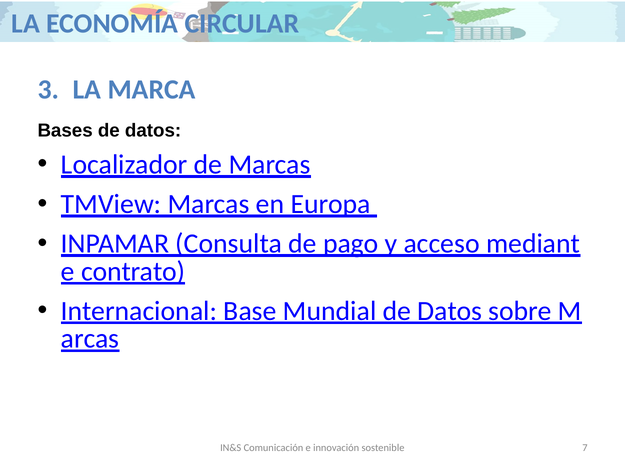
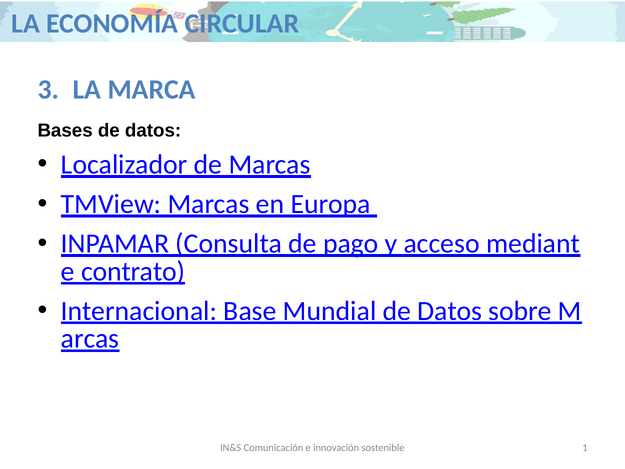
7: 7 -> 1
